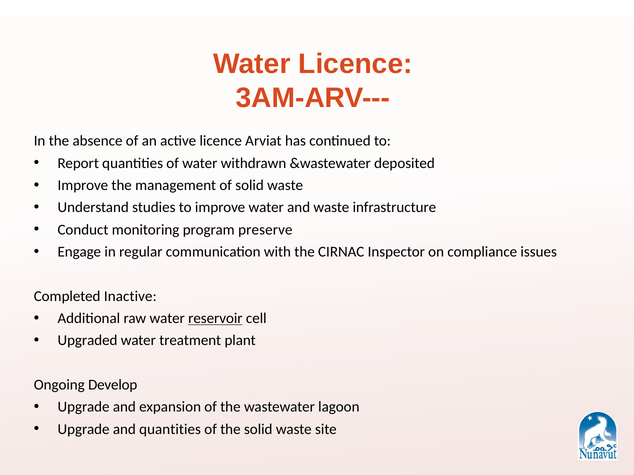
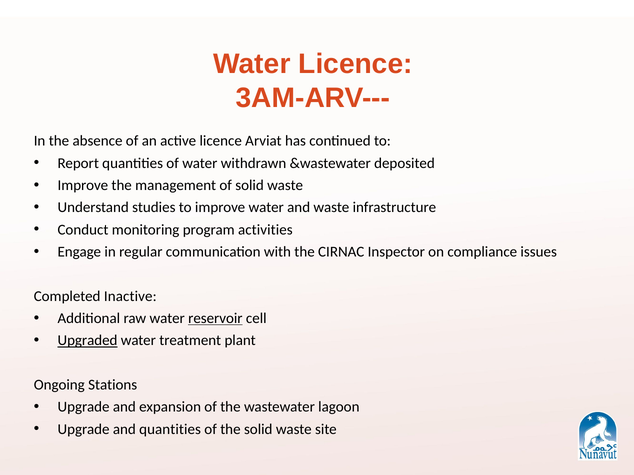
preserve: preserve -> activities
Upgraded underline: none -> present
Develop: Develop -> Stations
